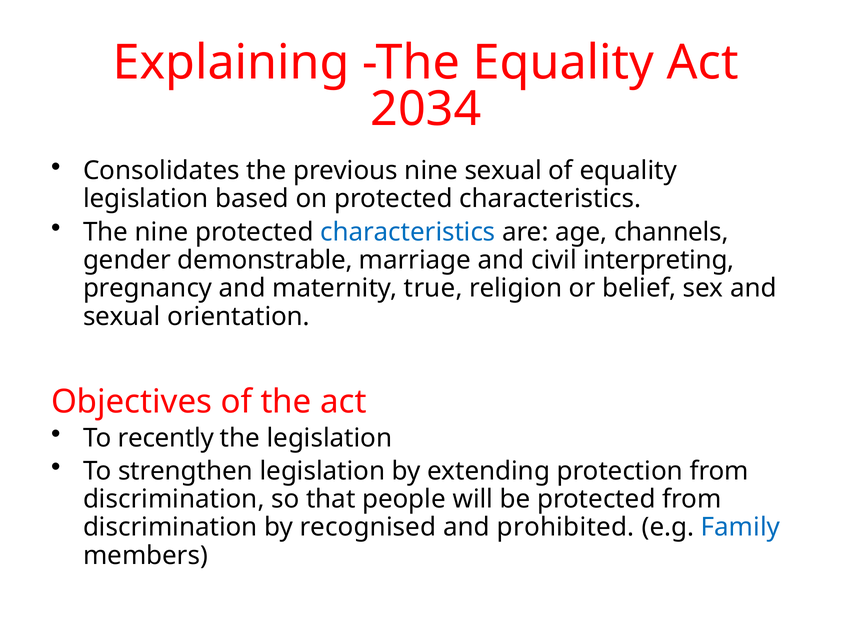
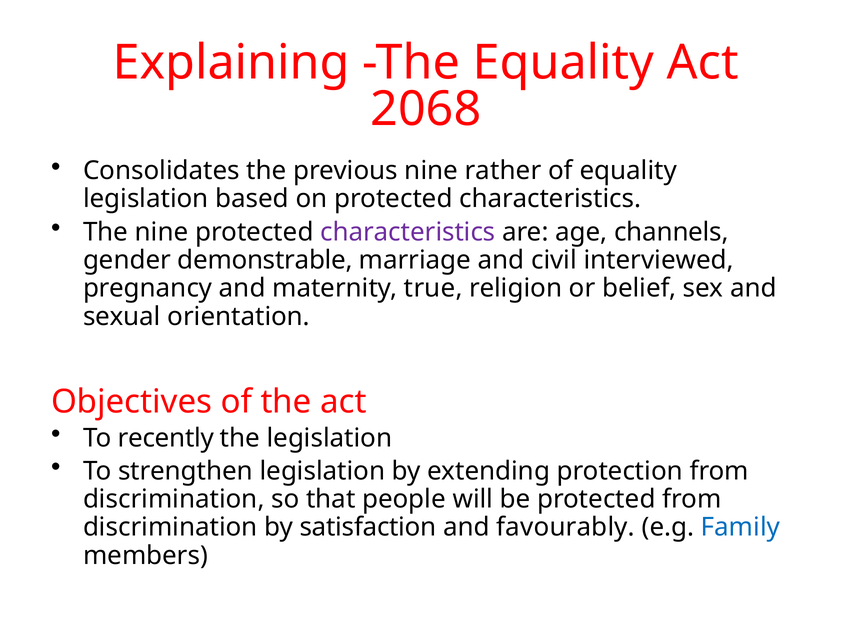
2034: 2034 -> 2068
nine sexual: sexual -> rather
characteristics at (408, 232) colour: blue -> purple
interpreting: interpreting -> interviewed
recognised: recognised -> satisfaction
prohibited: prohibited -> favourably
